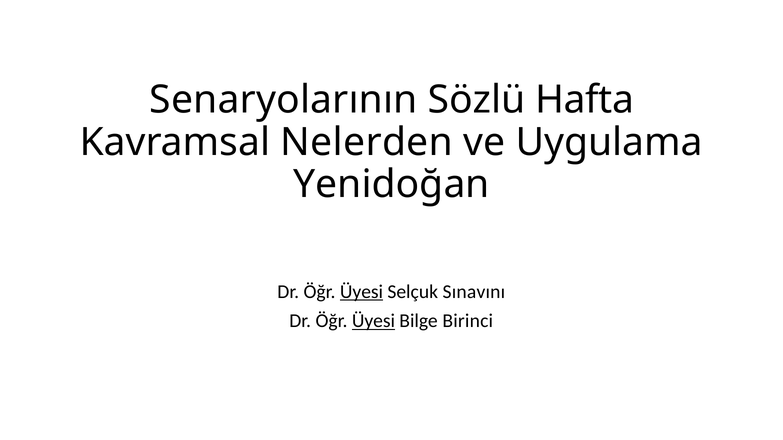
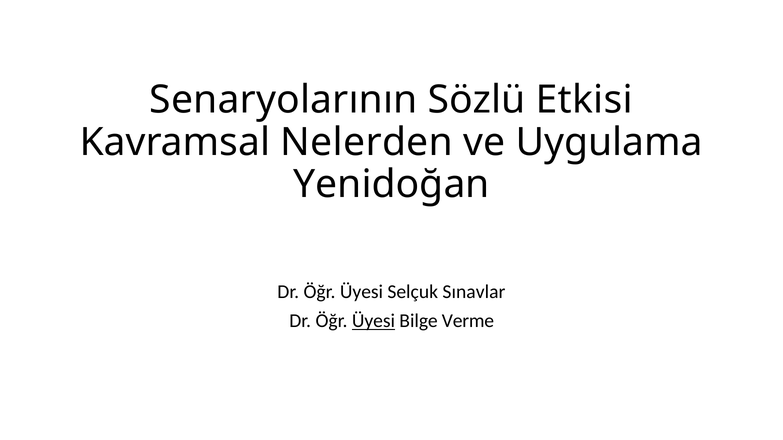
Hafta: Hafta -> Etkisi
Üyesi at (362, 292) underline: present -> none
Sınavını: Sınavını -> Sınavlar
Birinci: Birinci -> Verme
